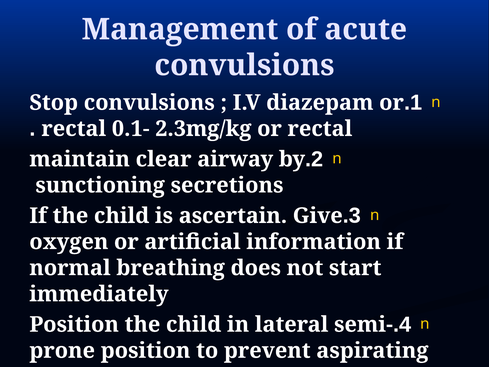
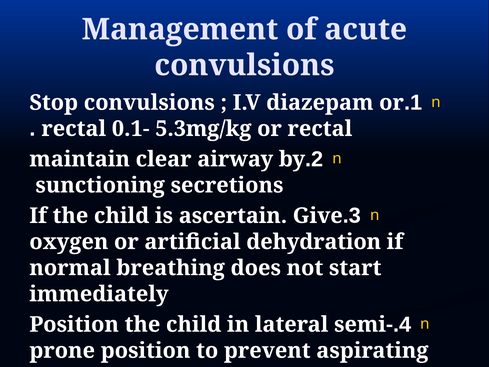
2.3mg/kg: 2.3mg/kg -> 5.3mg/kg
information: information -> dehydration
